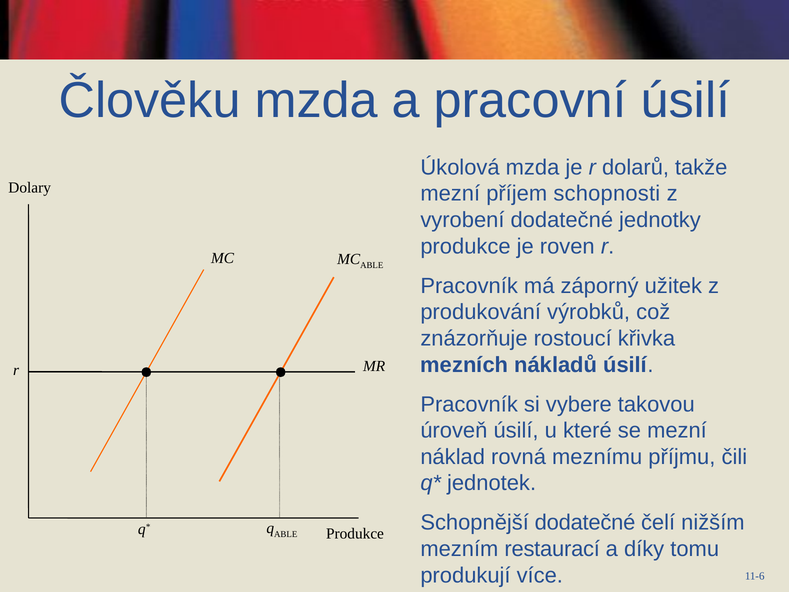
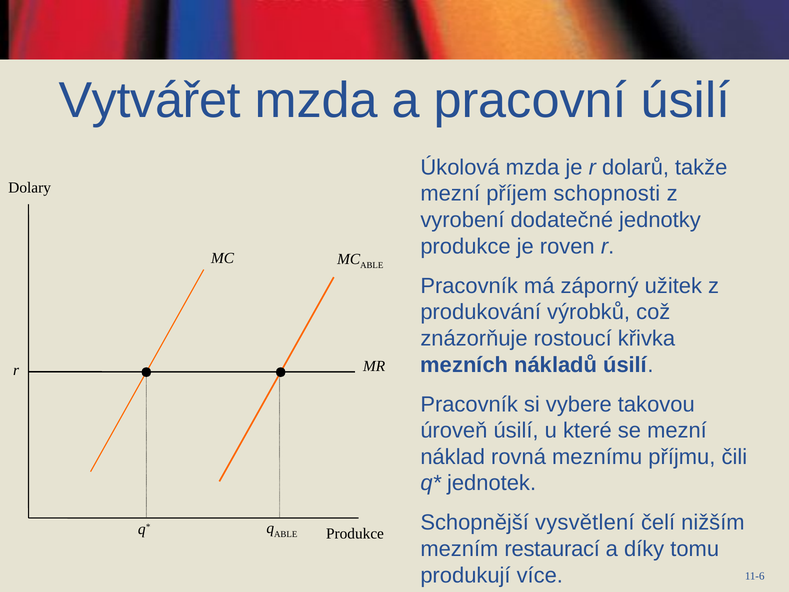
Člověku: Člověku -> Vytvářet
Schopnější dodatečné: dodatečné -> vysvětlení
